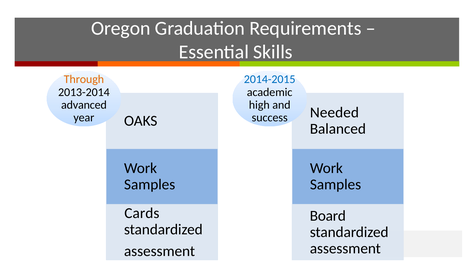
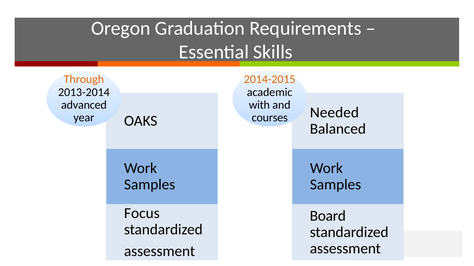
2014-2015 colour: blue -> orange
high: high -> with
success: success -> courses
Cards: Cards -> Focus
